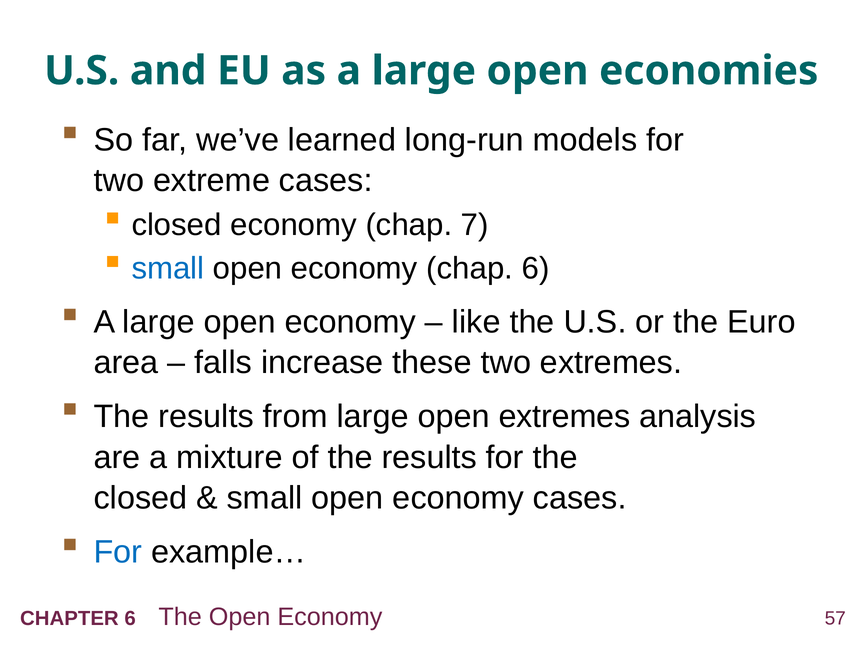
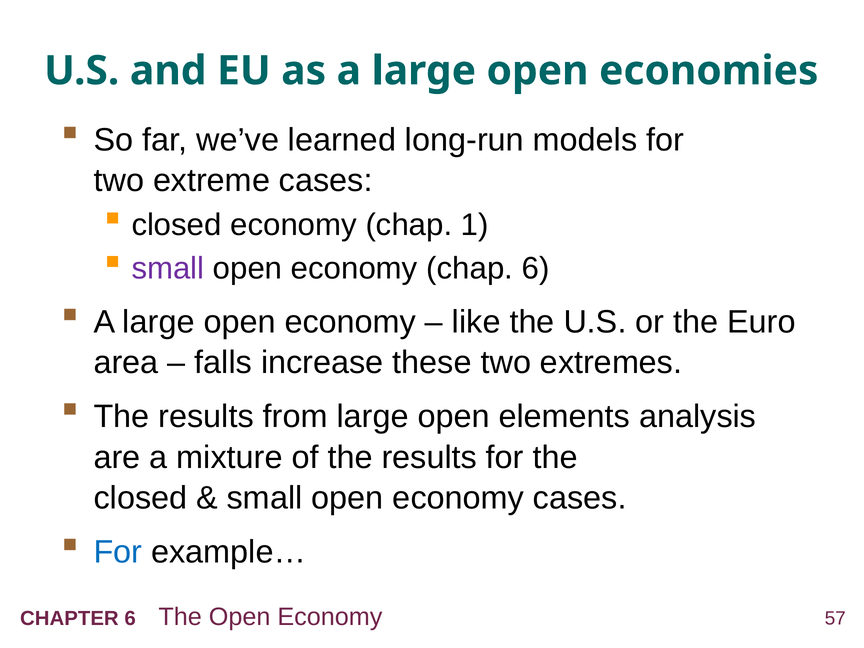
7: 7 -> 1
small at (168, 269) colour: blue -> purple
open extremes: extremes -> elements
